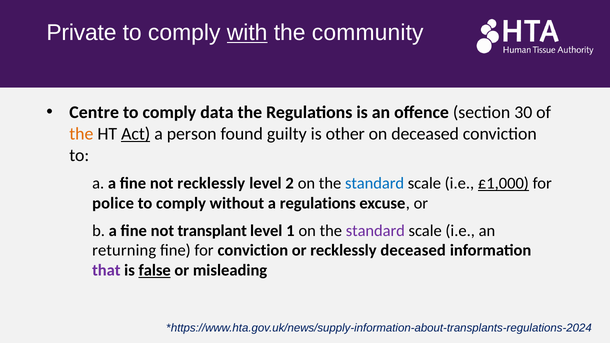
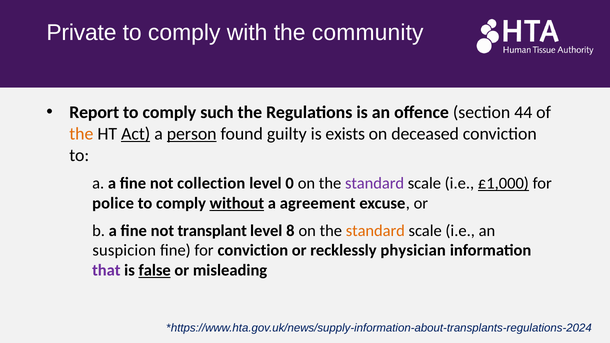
with underline: present -> none
Centre: Centre -> Report
data: data -> such
30: 30 -> 44
person underline: none -> present
other: other -> exists
not recklessly: recklessly -> collection
2: 2 -> 0
standard at (375, 183) colour: blue -> purple
without underline: none -> present
a regulations: regulations -> agreement
1: 1 -> 8
standard at (375, 231) colour: purple -> orange
returning: returning -> suspicion
recklessly deceased: deceased -> physician
